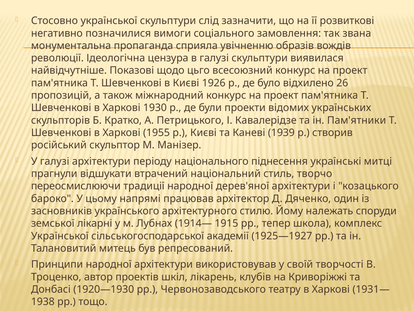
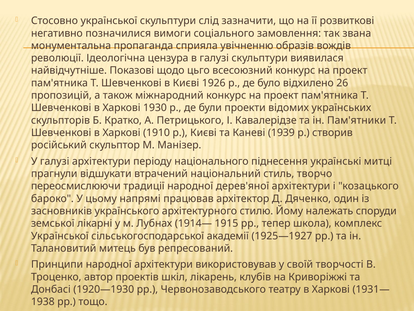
1955: 1955 -> 1910
